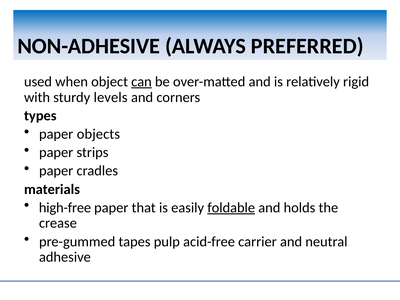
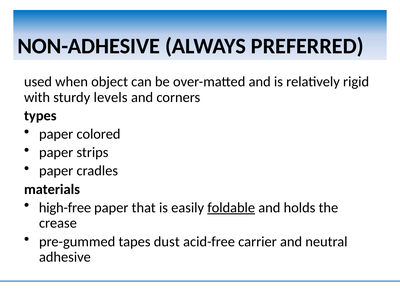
can underline: present -> none
objects: objects -> colored
pulp: pulp -> dust
